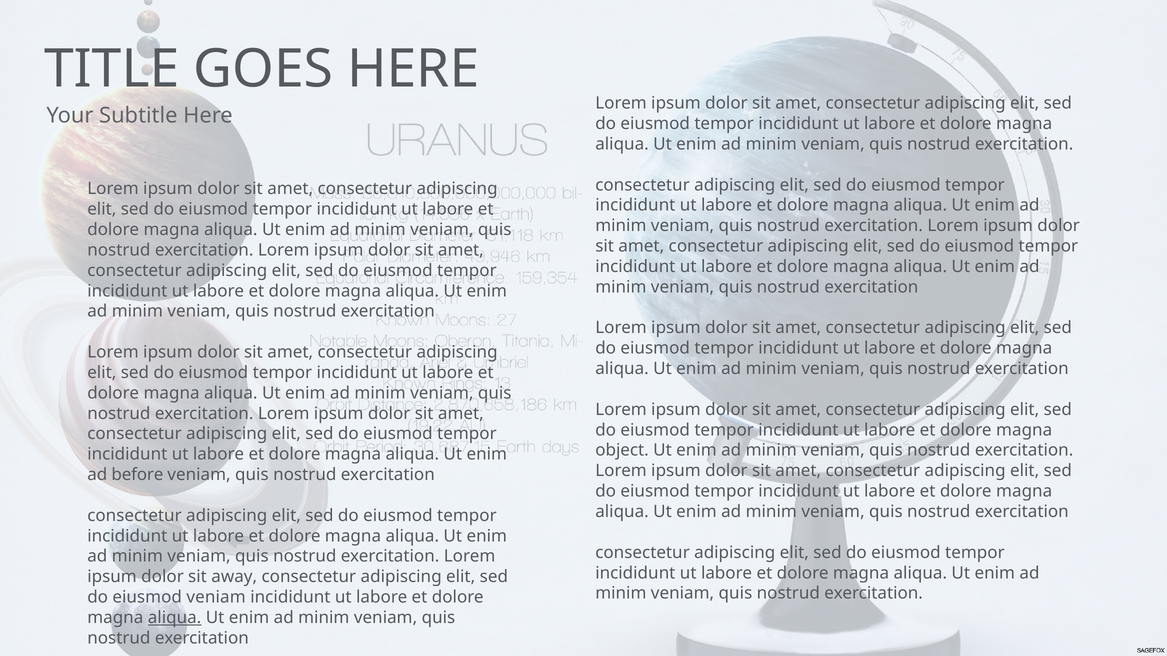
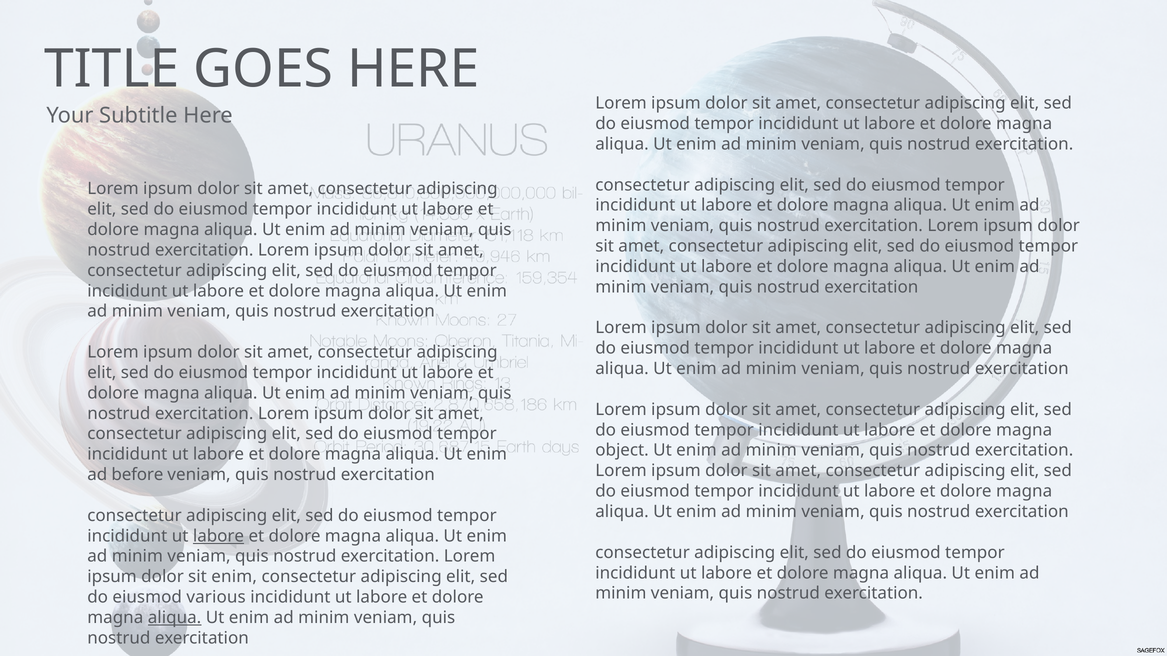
labore at (219, 536) underline: none -> present
sit away: away -> enim
eiusmod veniam: veniam -> various
